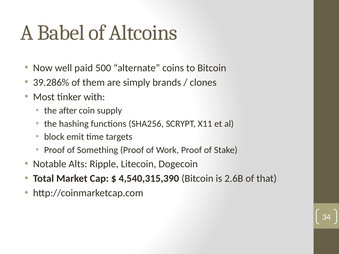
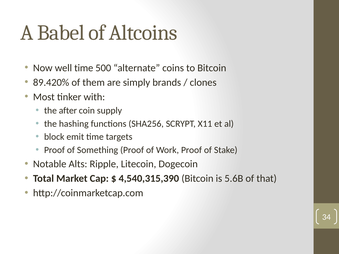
well paid: paid -> time
39.286%: 39.286% -> 89.420%
2.6B: 2.6B -> 5.6B
